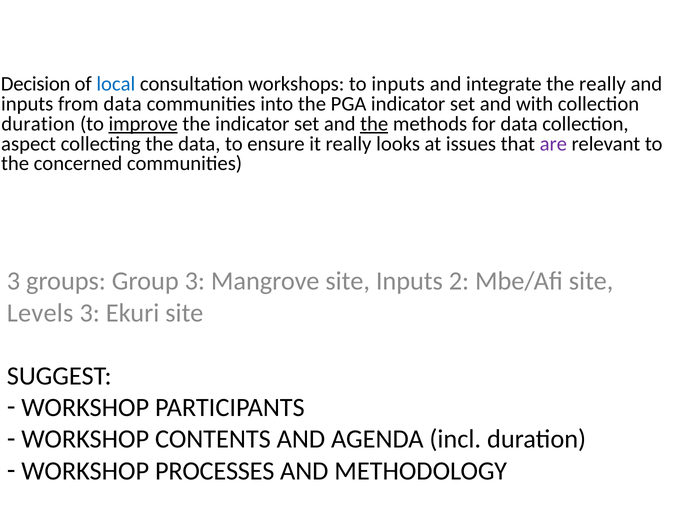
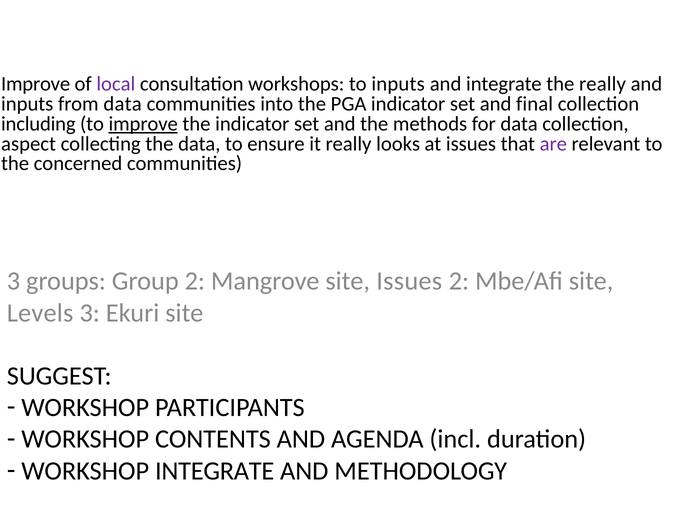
Decision at (36, 84): Decision -> Improve
local colour: blue -> purple
with: with -> final
duration at (38, 124): duration -> including
the at (374, 124) underline: present -> none
Group 3: 3 -> 2
site Inputs: Inputs -> Issues
WORKSHOP PROCESSES: PROCESSES -> INTEGRATE
